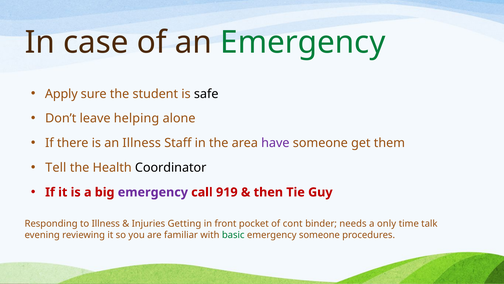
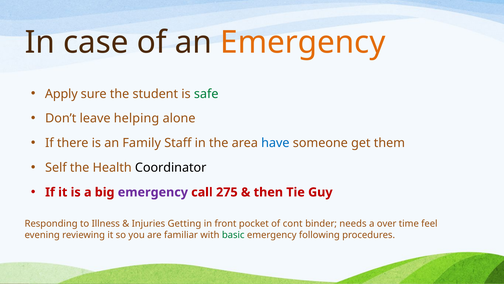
Emergency at (303, 42) colour: green -> orange
safe colour: black -> green
an Illness: Illness -> Family
have colour: purple -> blue
Tell: Tell -> Self
919: 919 -> 275
only: only -> over
talk: talk -> feel
emergency someone: someone -> following
